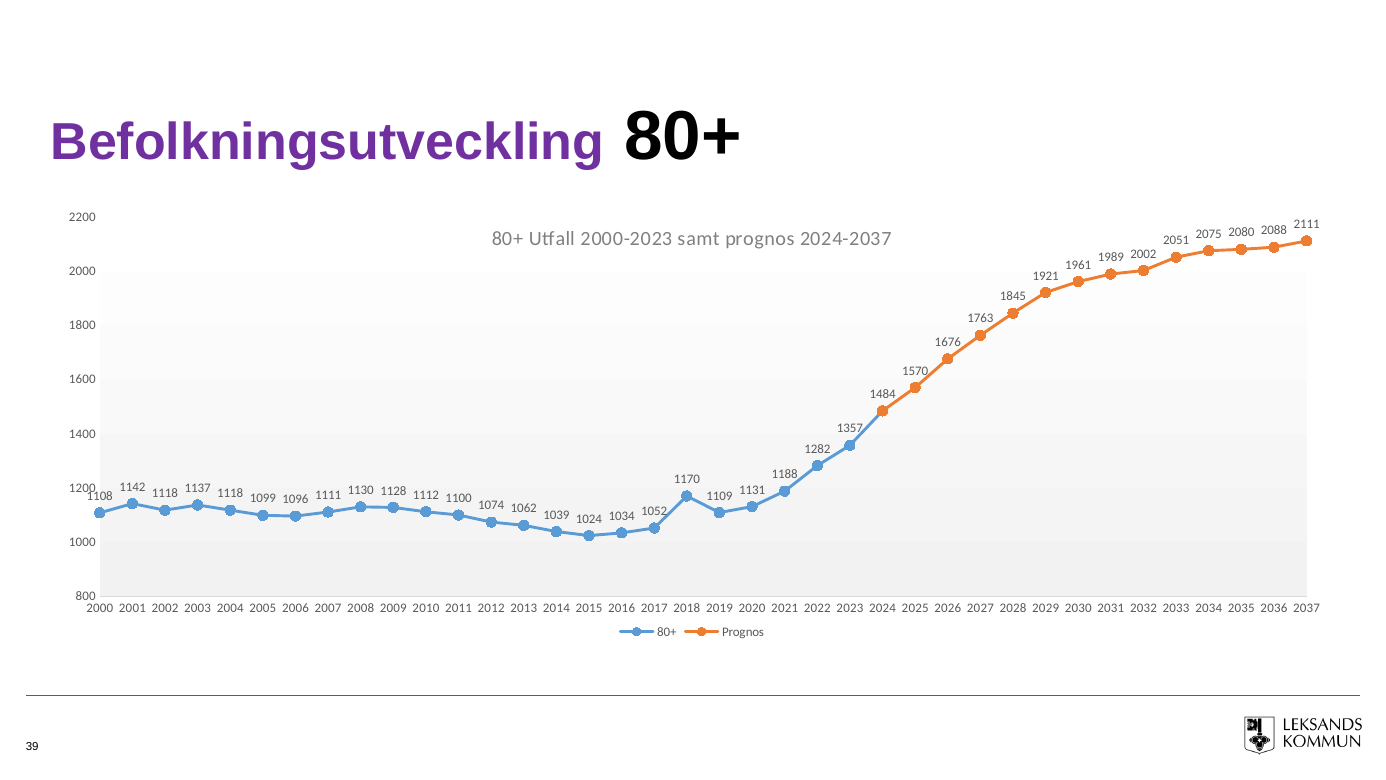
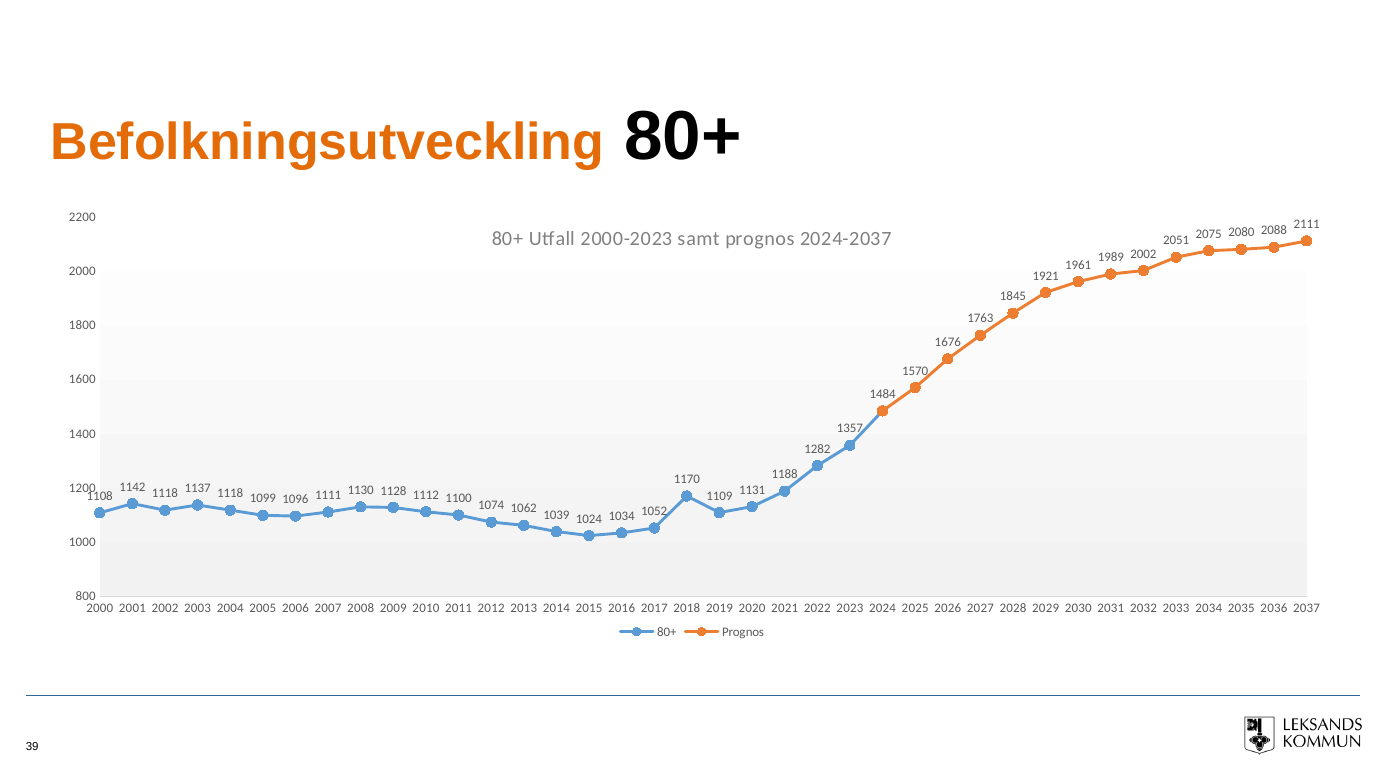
Befolkningsutveckling colour: purple -> orange
